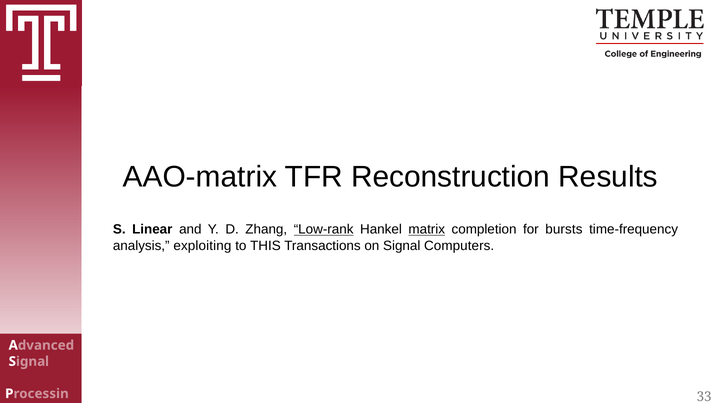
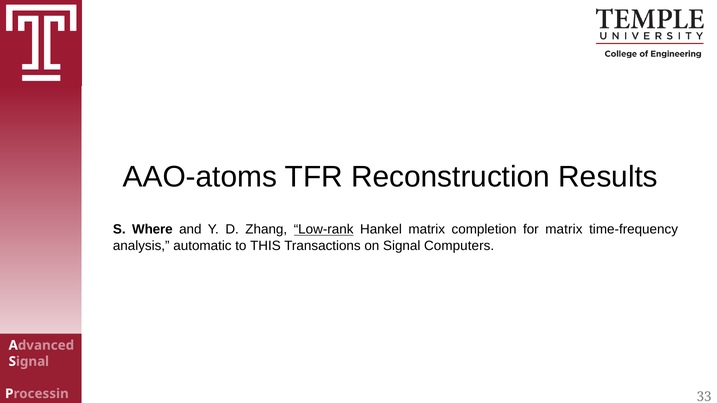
AAO-matrix: AAO-matrix -> AAO-atoms
Linear: Linear -> Where
matrix at (427, 230) underline: present -> none
for bursts: bursts -> matrix
exploiting: exploiting -> automatic
